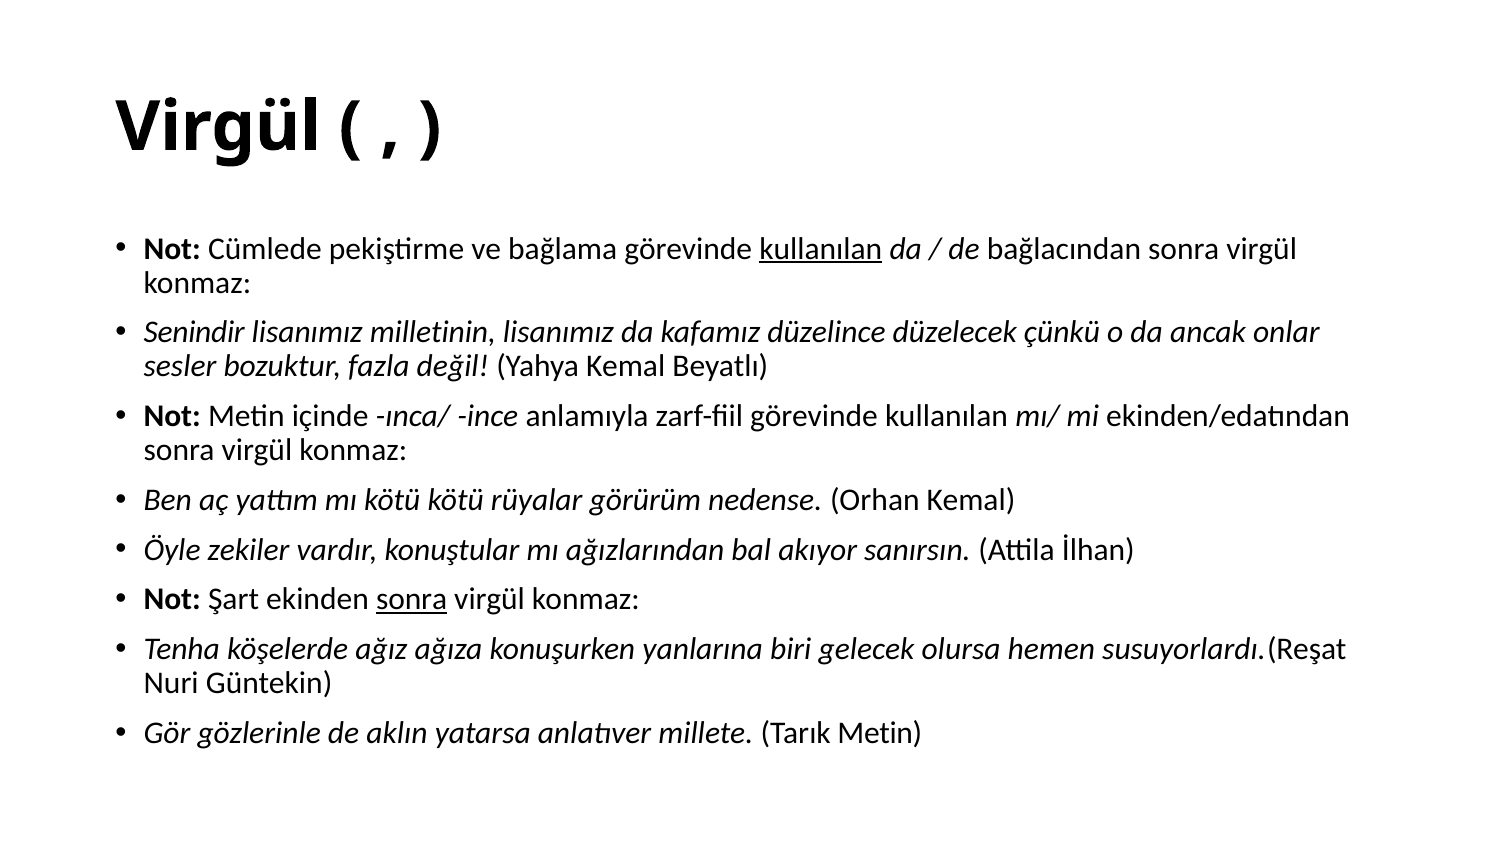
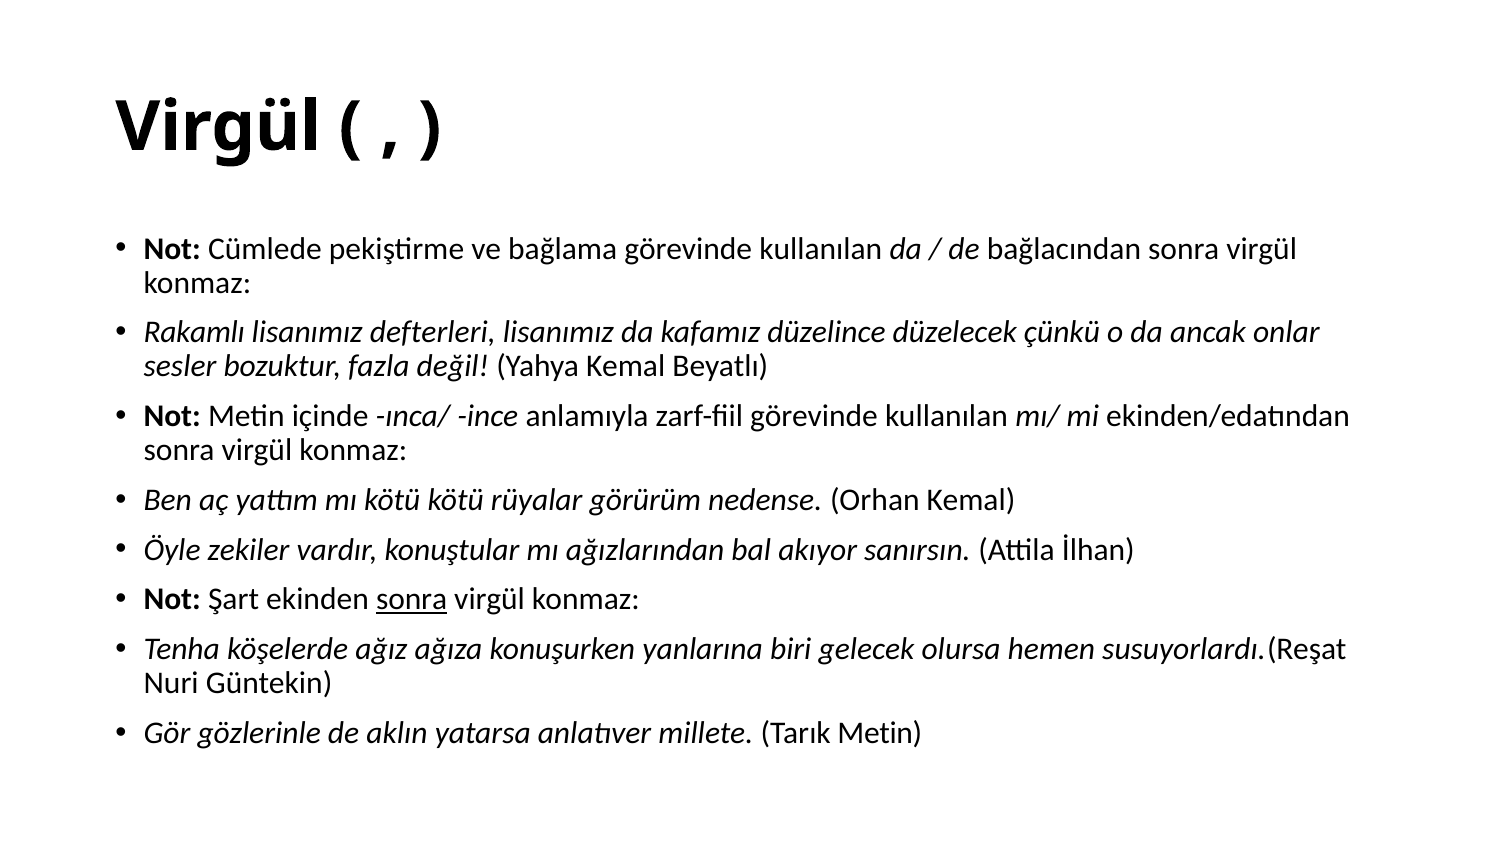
kullanılan at (821, 249) underline: present -> none
Senindir: Senindir -> Rakamlı
milletinin: milletinin -> defterleri
